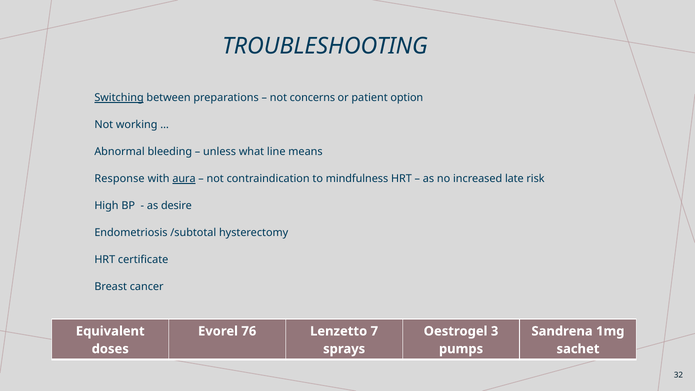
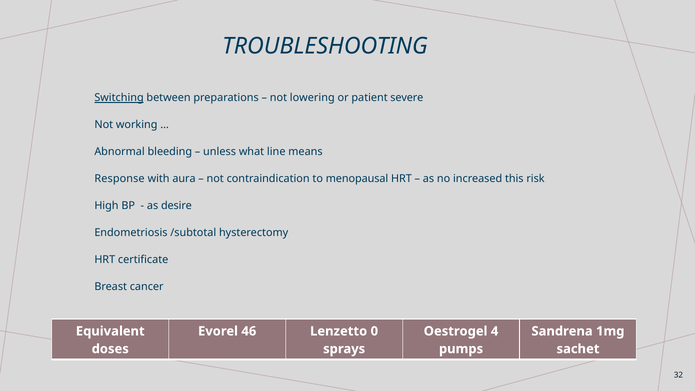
concerns: concerns -> lowering
option: option -> severe
aura underline: present -> none
mindfulness: mindfulness -> menopausal
late: late -> this
76: 76 -> 46
7: 7 -> 0
3: 3 -> 4
